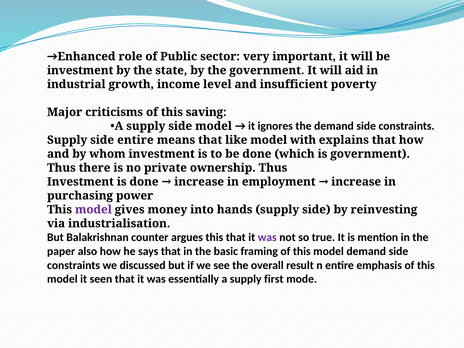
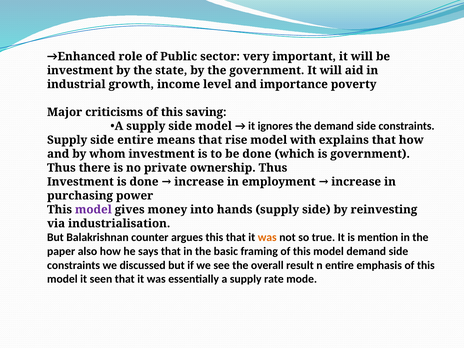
insufficient: insufficient -> importance
like: like -> rise
was at (267, 237) colour: purple -> orange
first: first -> rate
